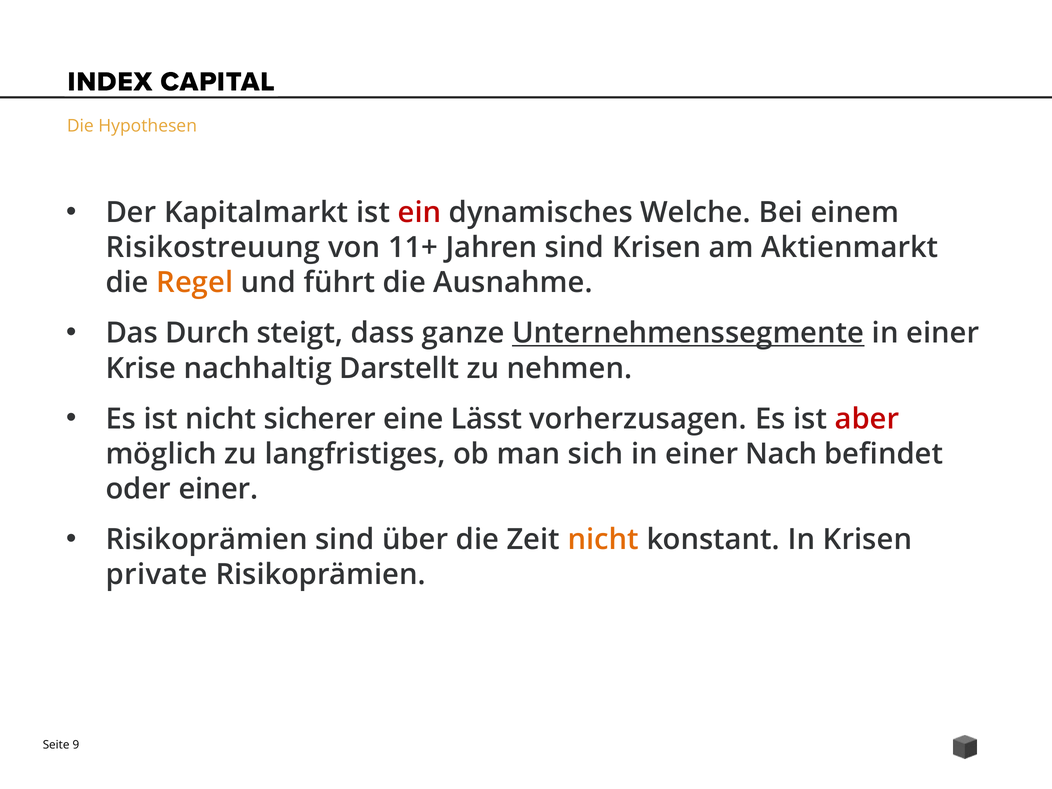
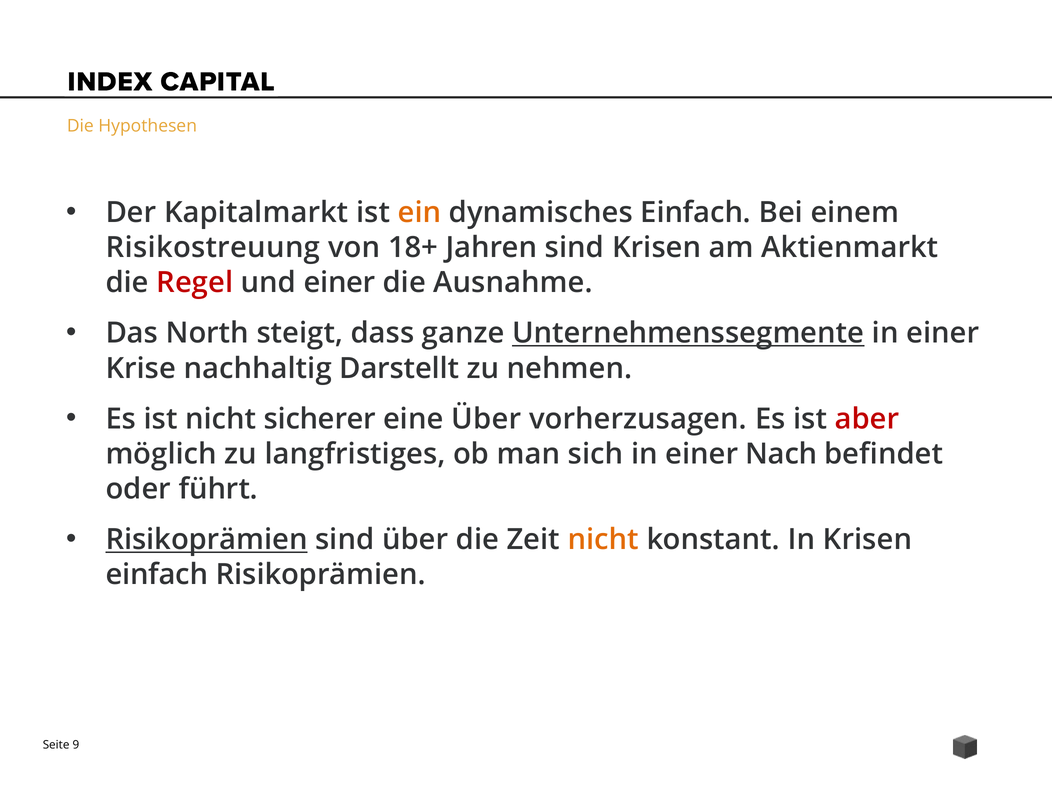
ein colour: red -> orange
dynamisches Welche: Welche -> Einfach
11+: 11+ -> 18+
Regel colour: orange -> red
und führt: führt -> einer
Durch: Durch -> North
eine Lässt: Lässt -> Über
oder einer: einer -> führt
Risikoprämien at (207, 540) underline: none -> present
private at (157, 575): private -> einfach
